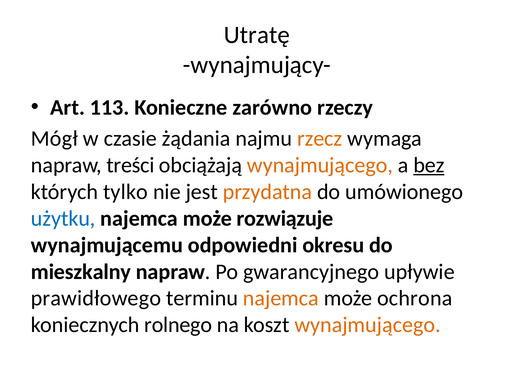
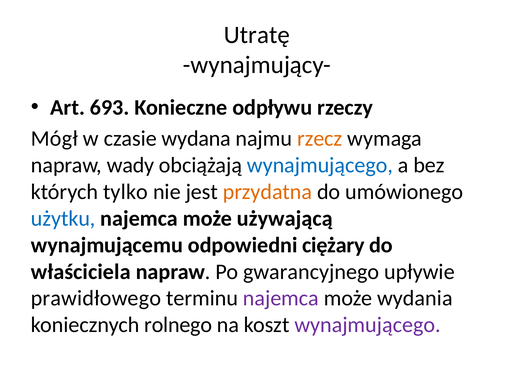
113: 113 -> 693
zarówno: zarówno -> odpływu
żądania: żądania -> wydana
treści: treści -> wady
wynajmującego at (320, 165) colour: orange -> blue
bez underline: present -> none
rozwiązuje: rozwiązuje -> używającą
okresu: okresu -> ciężary
mieszkalny: mieszkalny -> właściciela
najemca at (281, 298) colour: orange -> purple
ochrona: ochrona -> wydania
wynajmującego at (368, 324) colour: orange -> purple
